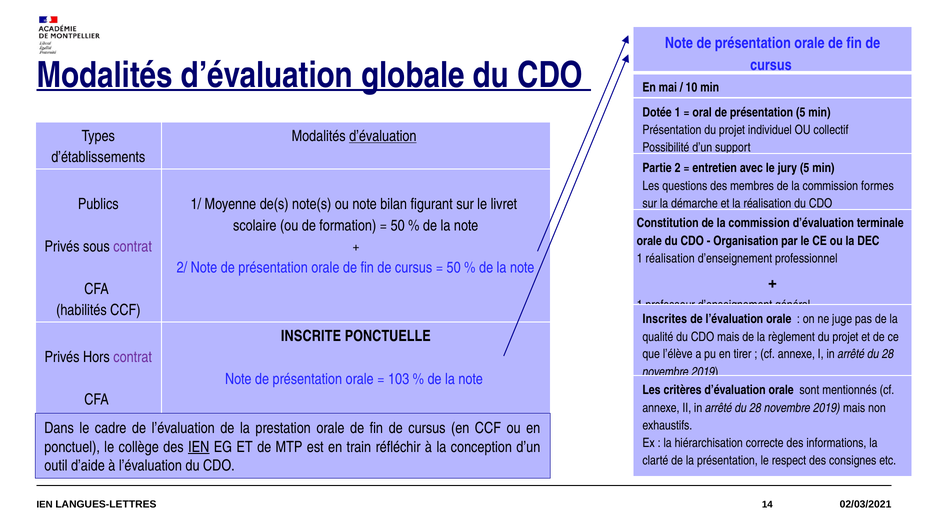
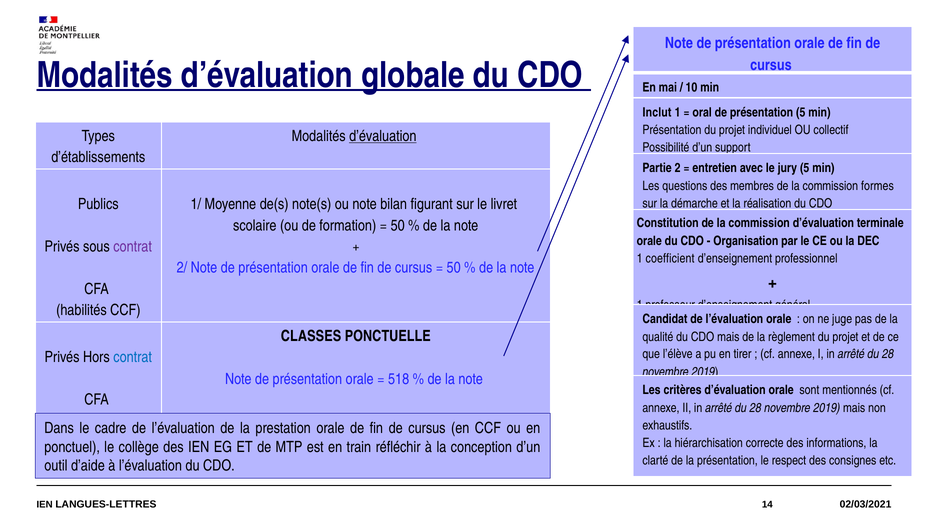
Dotée: Dotée -> Inclut
1 réalisation: réalisation -> coefficient
Inscrites: Inscrites -> Candidat
INSCRITE: INSCRITE -> CLASSES
contrat at (133, 357) colour: purple -> blue
103: 103 -> 518
IEN at (199, 447) underline: present -> none
